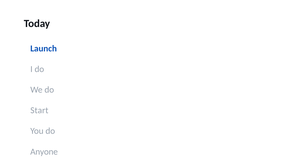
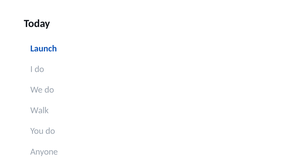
Start: Start -> Walk
